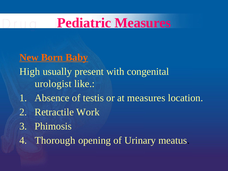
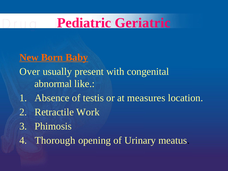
Pediatric Measures: Measures -> Geriatric
High: High -> Over
urologist: urologist -> abnormal
